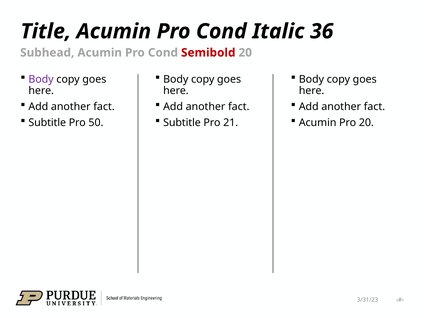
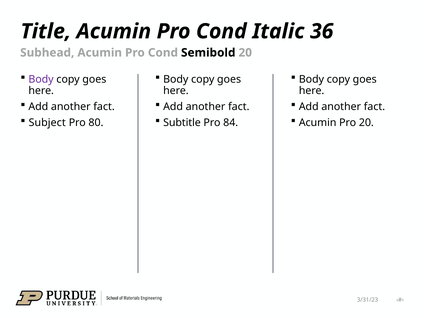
Semibold colour: red -> black
Subtitle at (47, 123): Subtitle -> Subject
50: 50 -> 80
21: 21 -> 84
